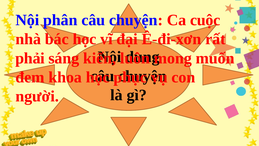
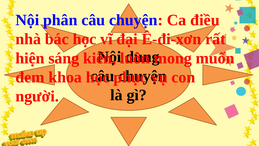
cuộc: cuộc -> điều
phải: phải -> hiện
